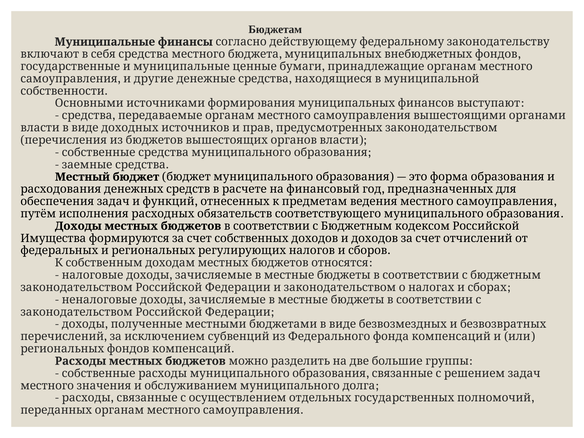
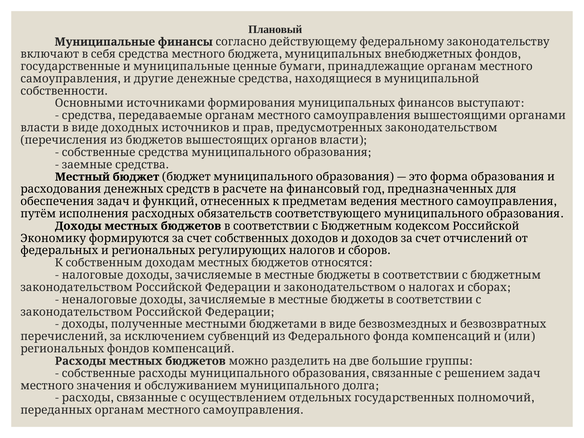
Бюджетам: Бюджетам -> Плановый
Имущества: Имущества -> Экономику
